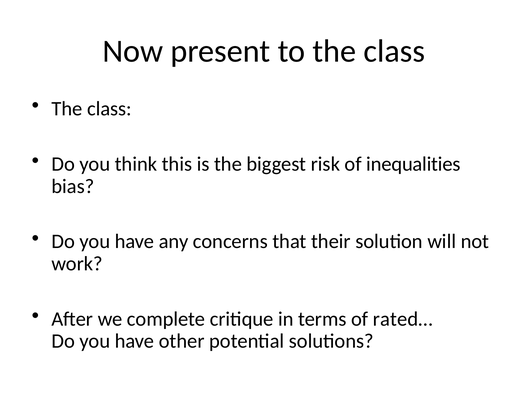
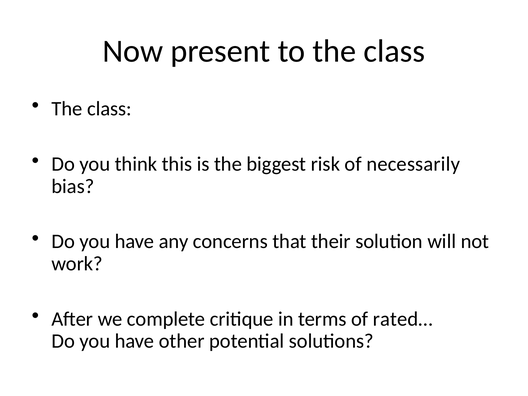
inequalities: inequalities -> necessarily
